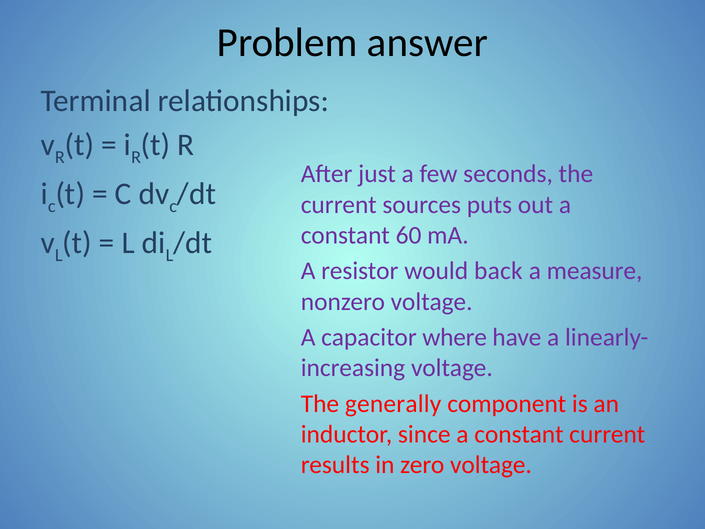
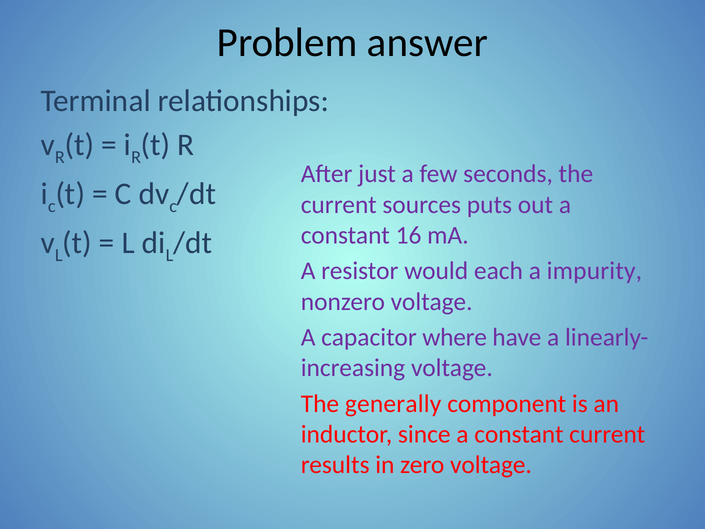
60: 60 -> 16
back: back -> each
measure: measure -> impurity
